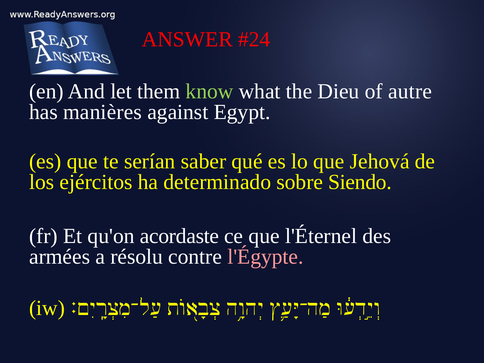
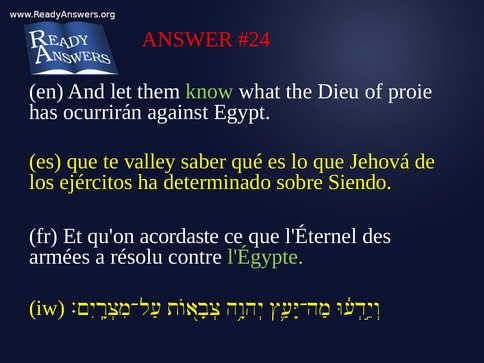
autre: autre -> proie
manières: manières -> ocurrirán
serían: serían -> valley
l'Égypte colour: pink -> light green
